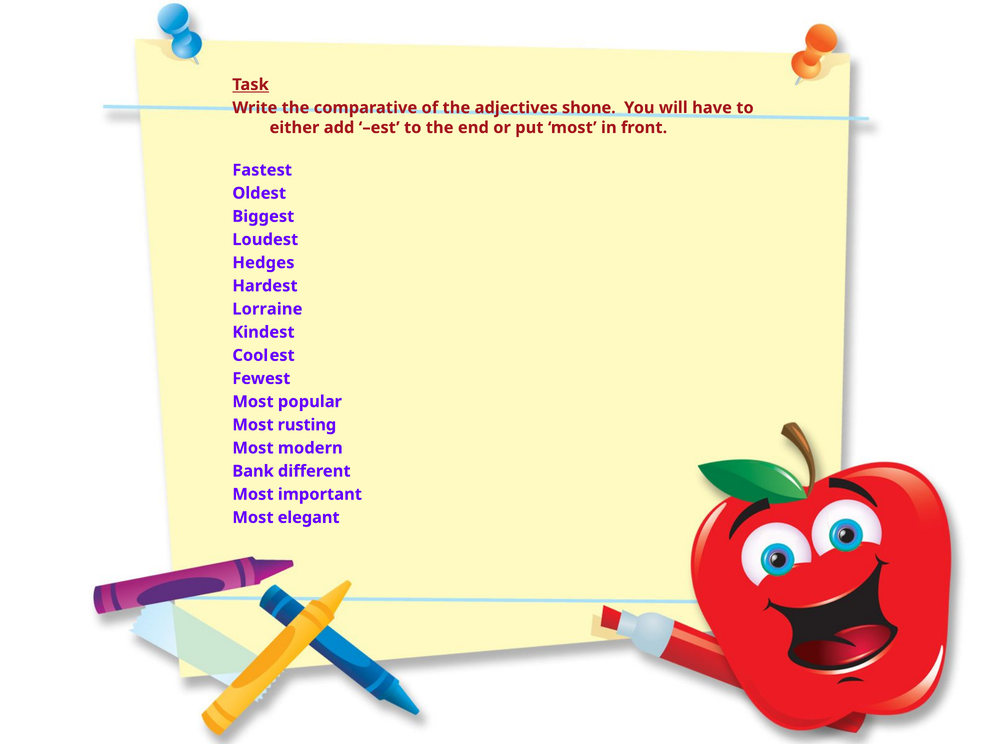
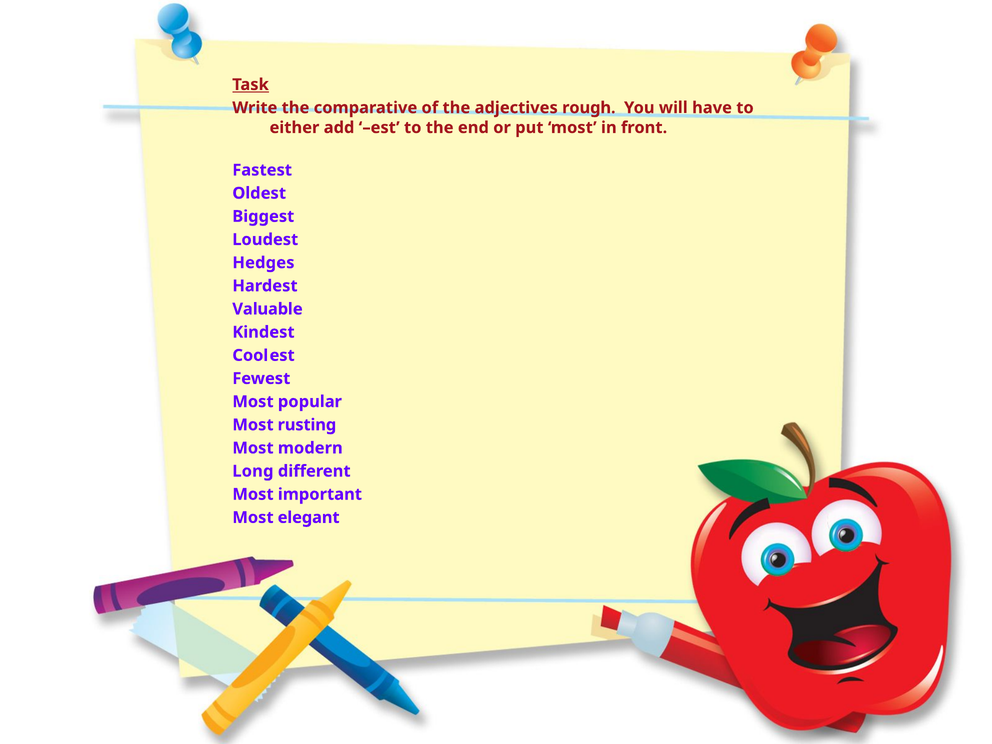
shone: shone -> rough
Lorraine: Lorraine -> Valuable
Bank: Bank -> Long
